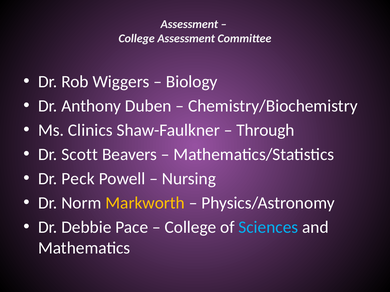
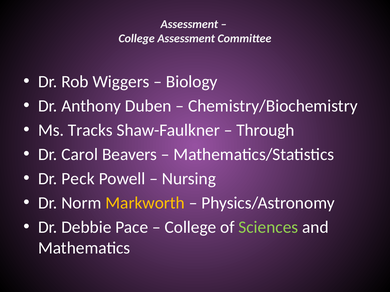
Clinics: Clinics -> Tracks
Scott: Scott -> Carol
Sciences colour: light blue -> light green
